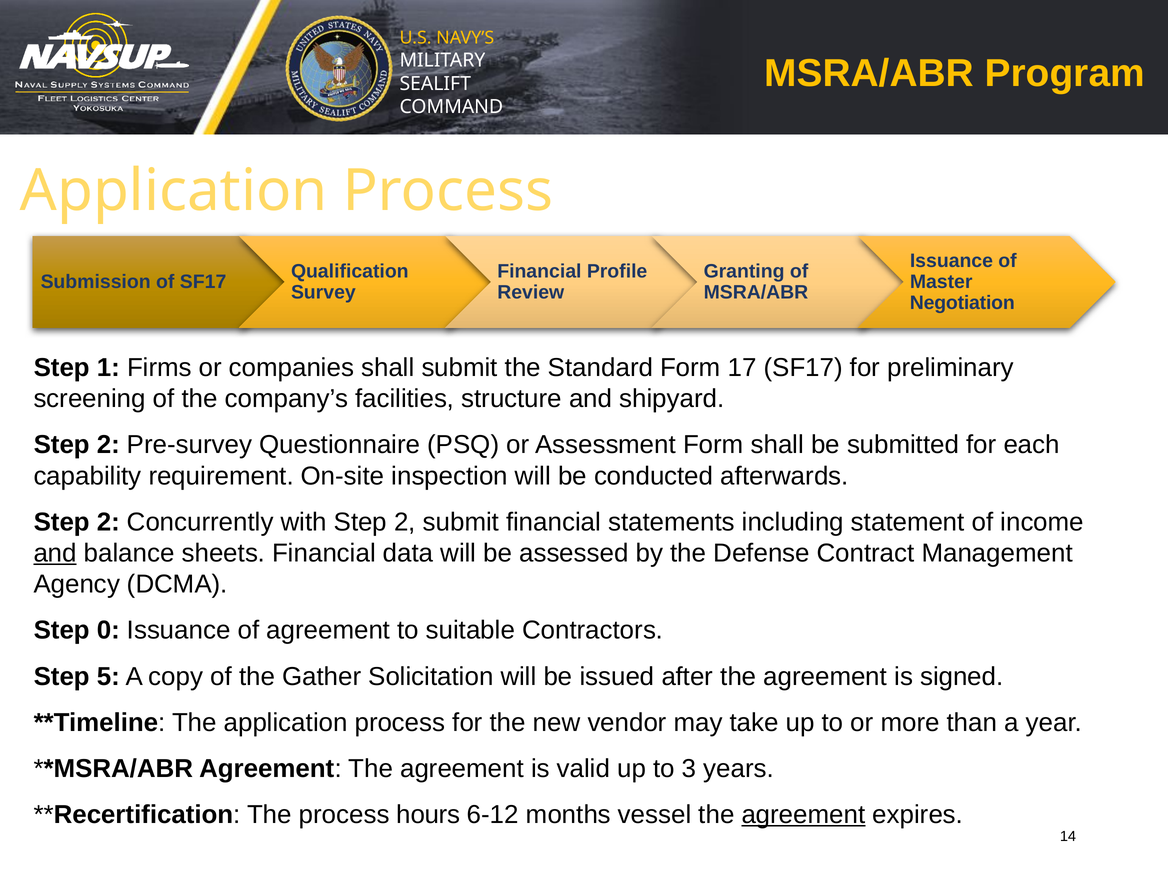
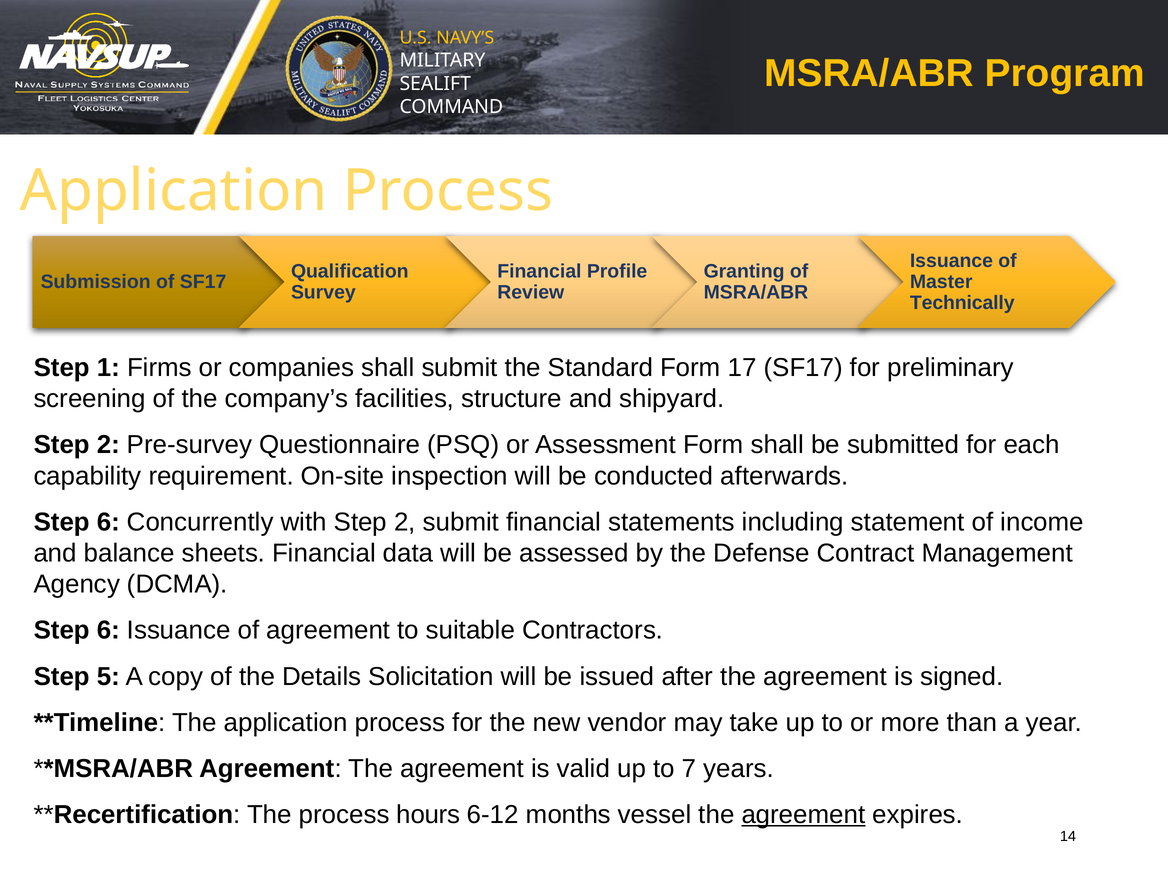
Negotiation: Negotiation -> Technically
2 at (108, 522): 2 -> 6
and at (55, 553) underline: present -> none
0 at (108, 630): 0 -> 6
Gather: Gather -> Details
3: 3 -> 7
